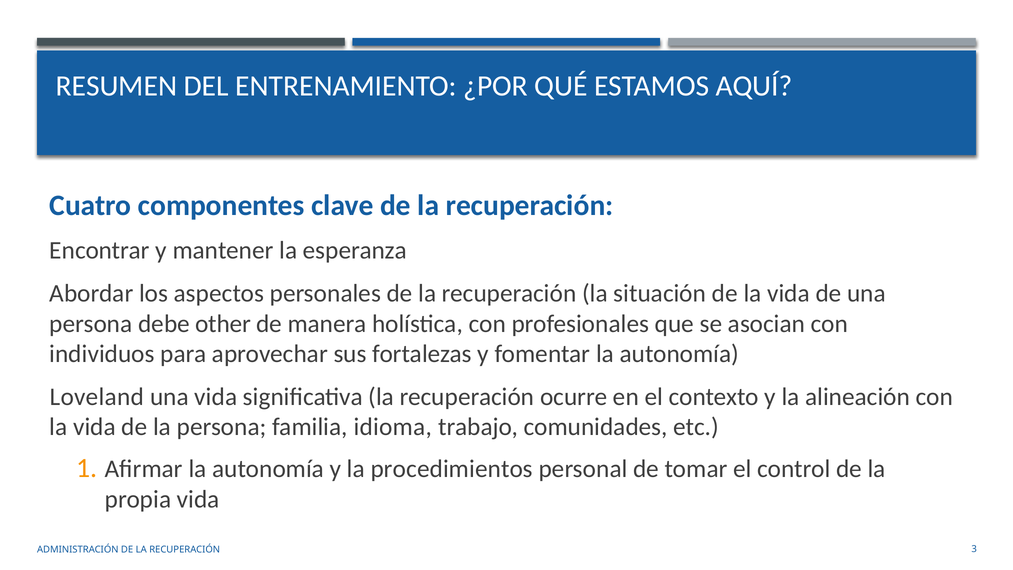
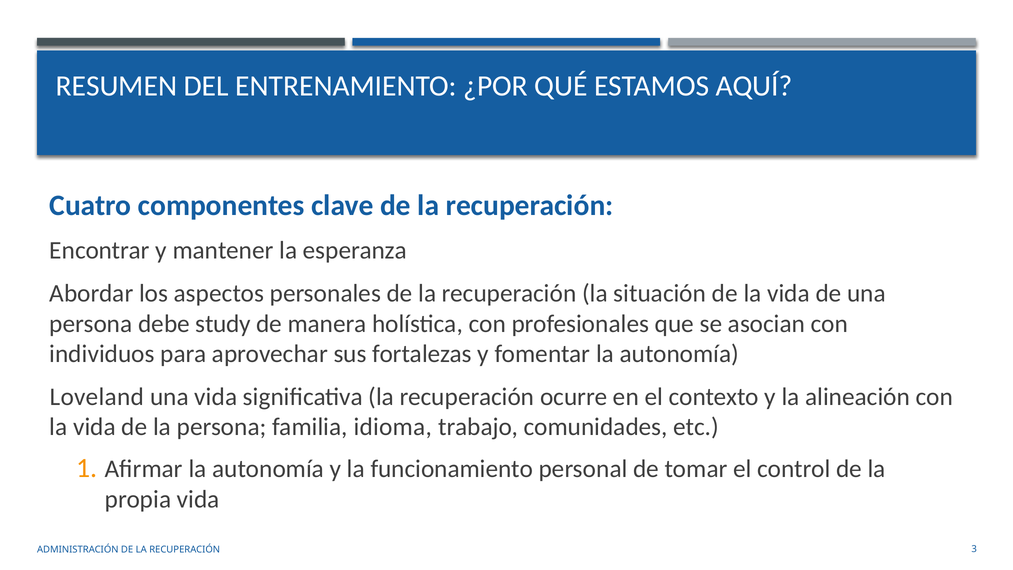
other: other -> study
procedimientos: procedimientos -> funcionamiento
